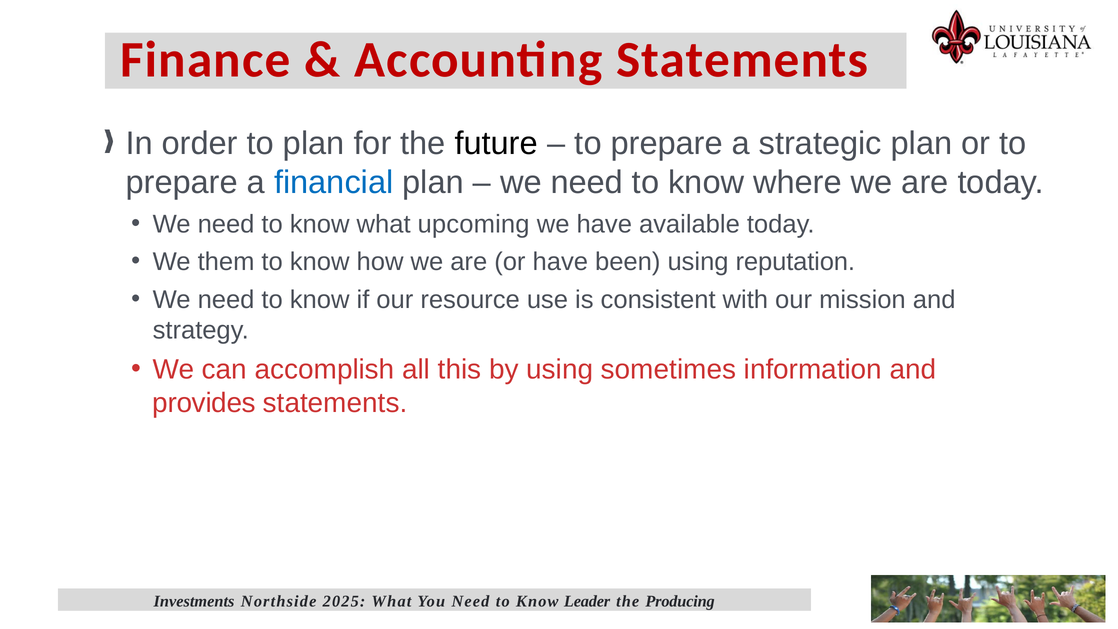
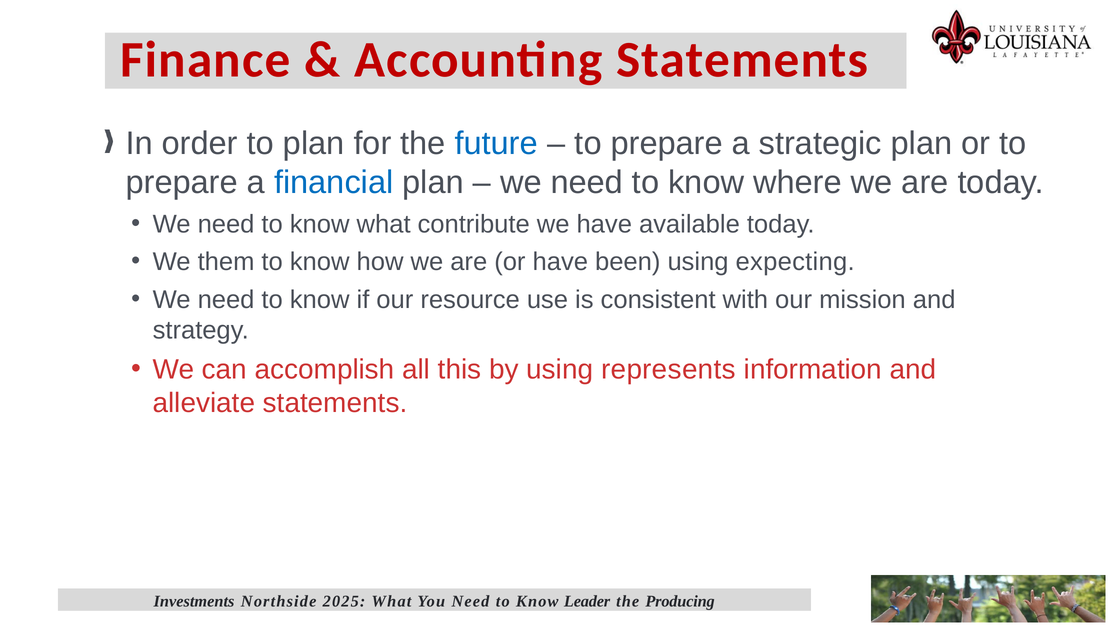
future colour: black -> blue
upcoming: upcoming -> contribute
reputation: reputation -> expecting
sometimes: sometimes -> represents
provides: provides -> alleviate
